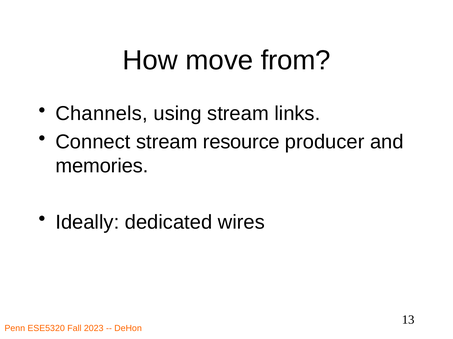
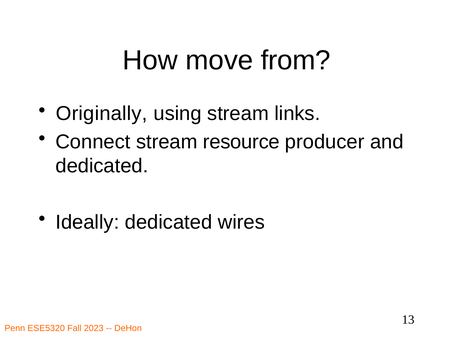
Channels: Channels -> Originally
memories at (102, 166): memories -> dedicated
